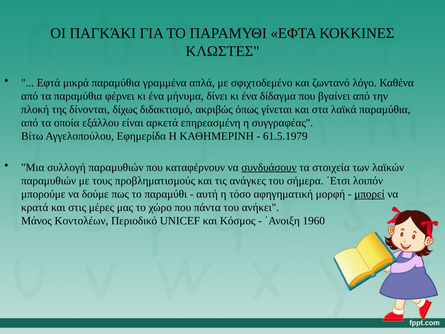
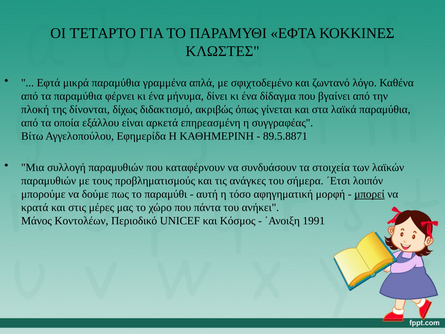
ΠΑΓΚΆΚΙ: ΠΑΓΚΆΚΙ -> ΤΈΤΑΡΤΟ
61.5.1979: 61.5.1979 -> 89.5.8871
συνδυάσουν underline: present -> none
1960: 1960 -> 1991
